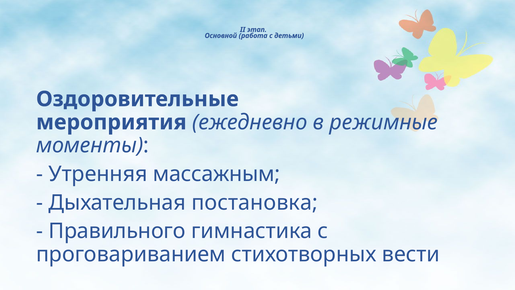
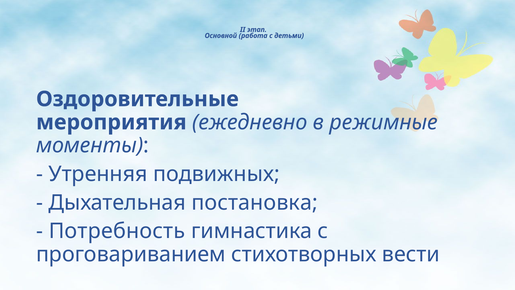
массажным: массажным -> подвижных
Правильного: Правильного -> Потребность
